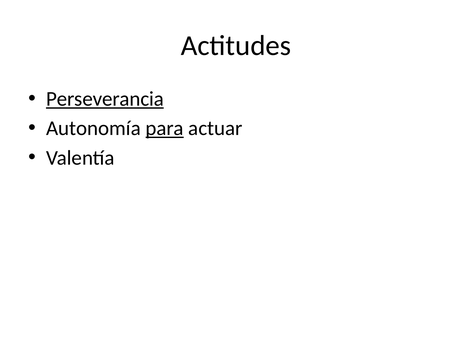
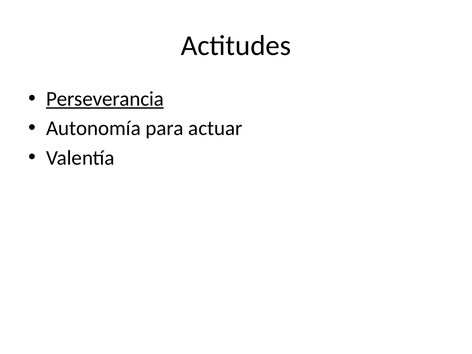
para underline: present -> none
